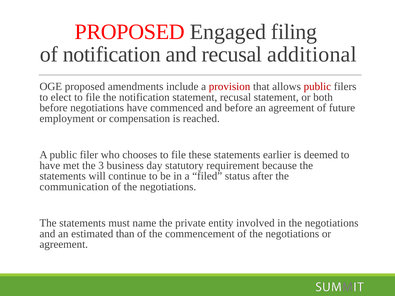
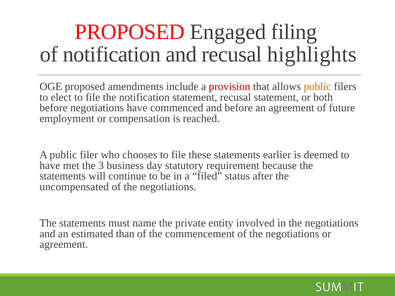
additional: additional -> highlights
public at (317, 87) colour: red -> orange
communication: communication -> uncompensated
